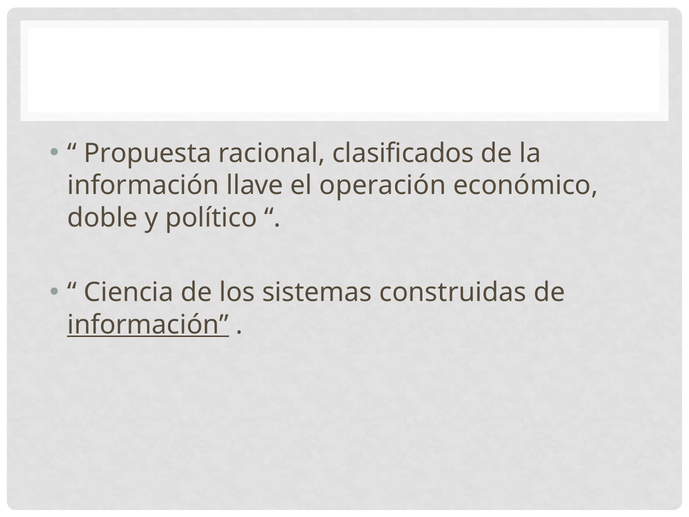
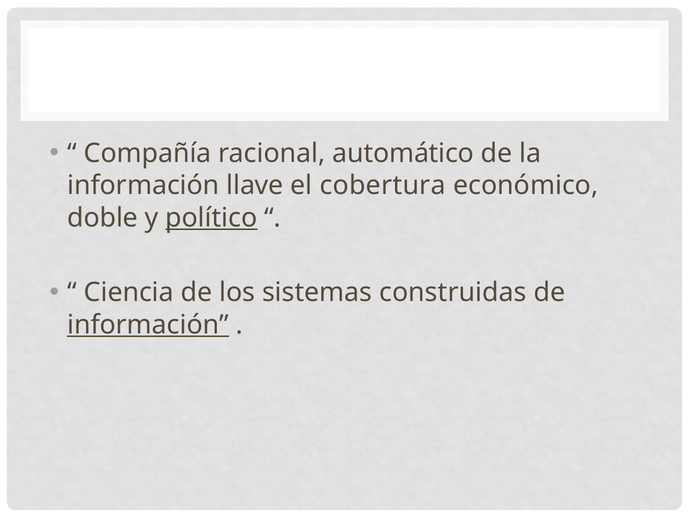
Propuesta: Propuesta -> Compañía
clasificados: clasificados -> automático
operación: operación -> cobertura
político underline: none -> present
